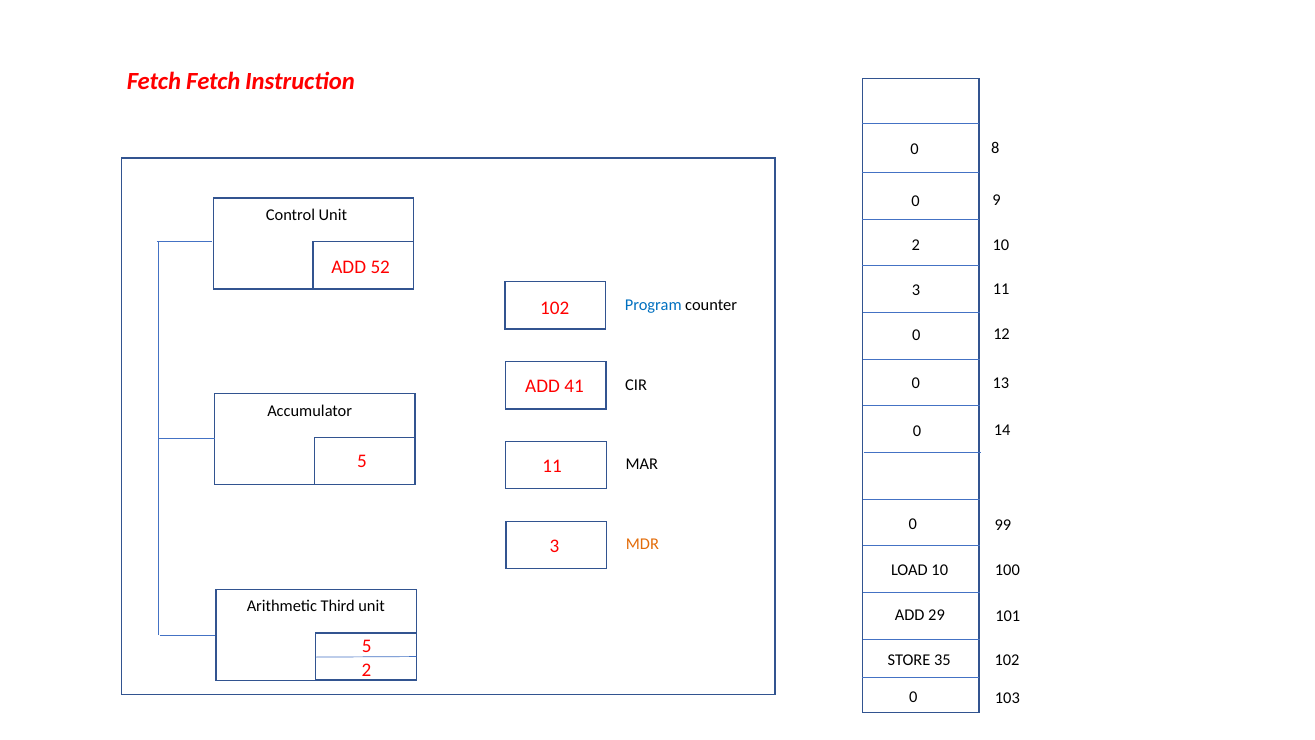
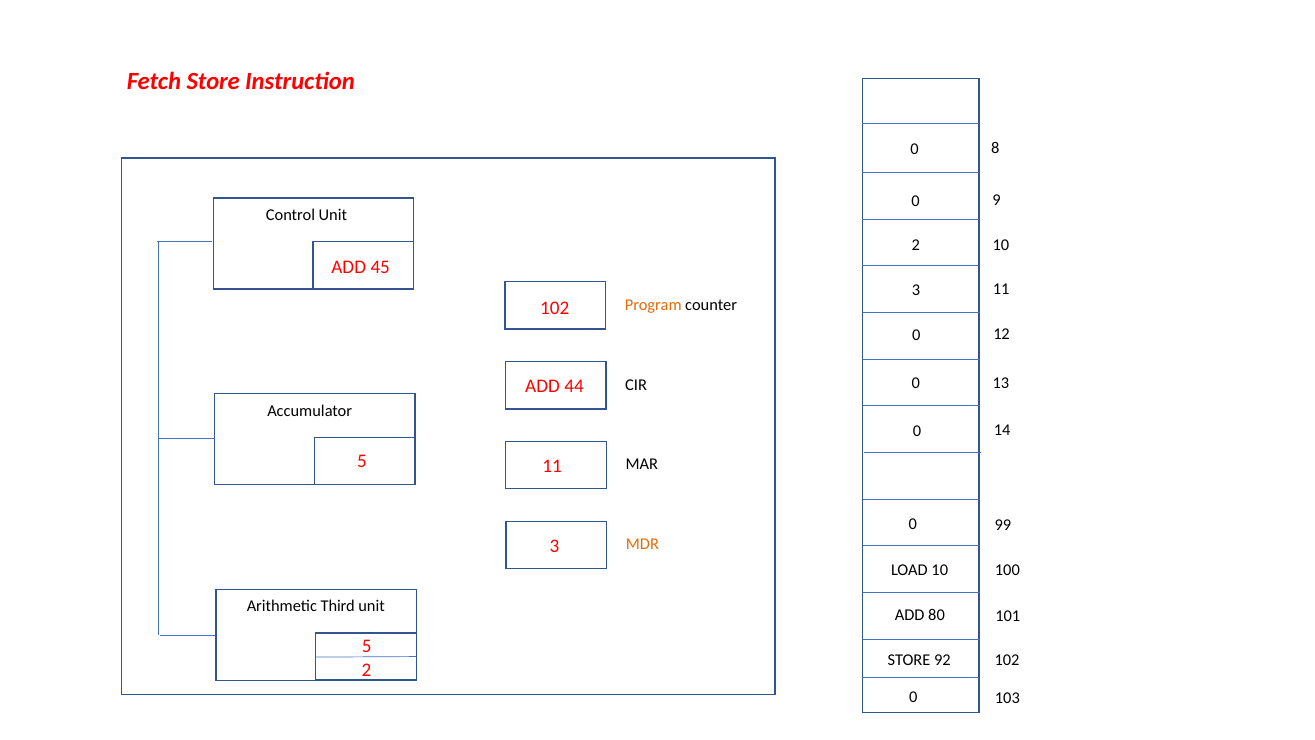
Fetch Fetch: Fetch -> Store
52: 52 -> 45
Program colour: blue -> orange
41: 41 -> 44
29: 29 -> 80
35: 35 -> 92
